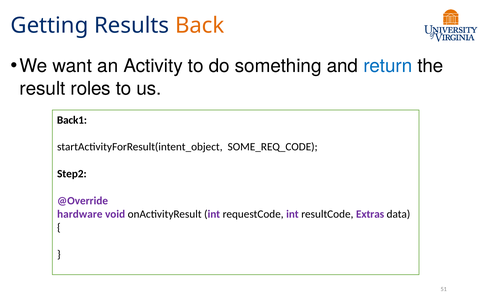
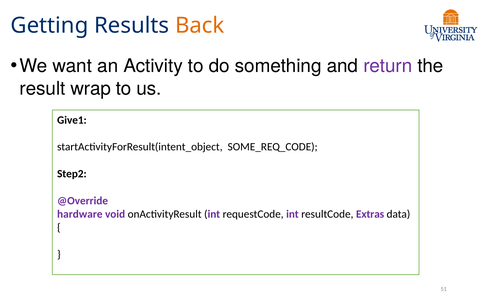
return colour: blue -> purple
roles: roles -> wrap
Back1: Back1 -> Give1
